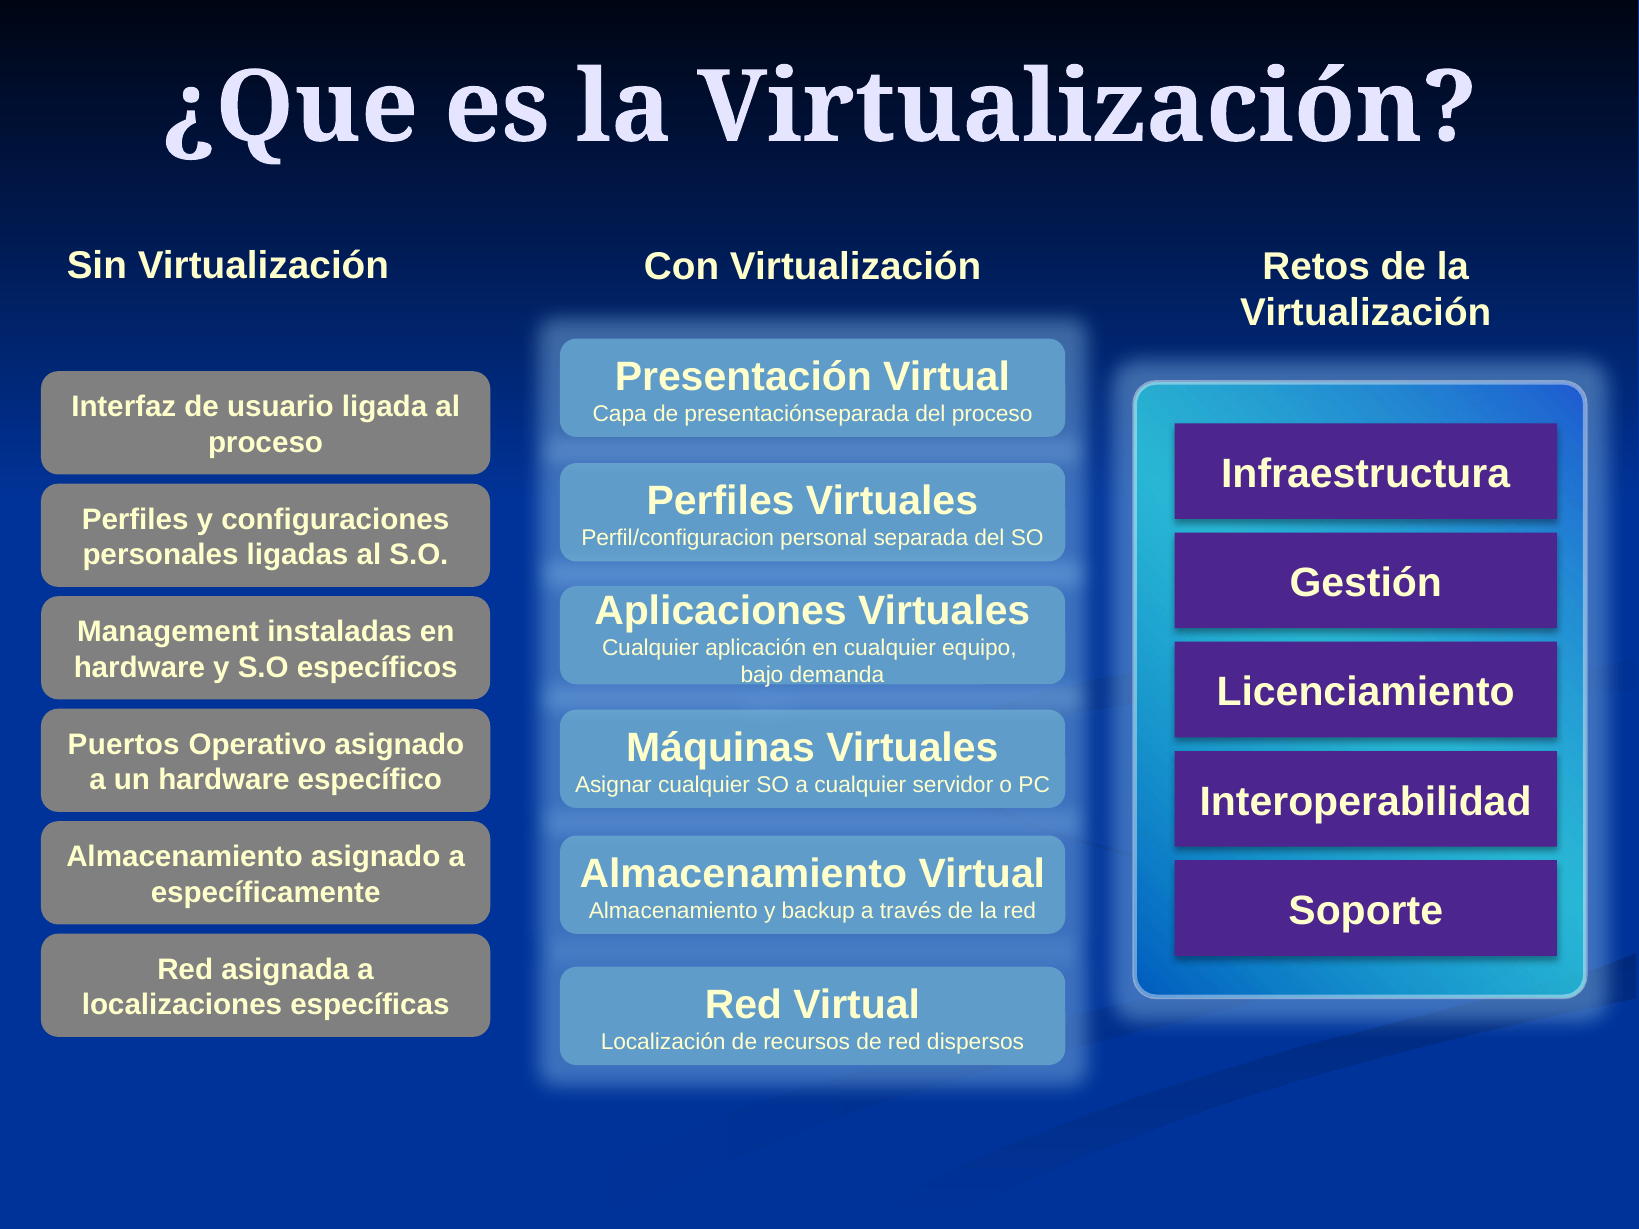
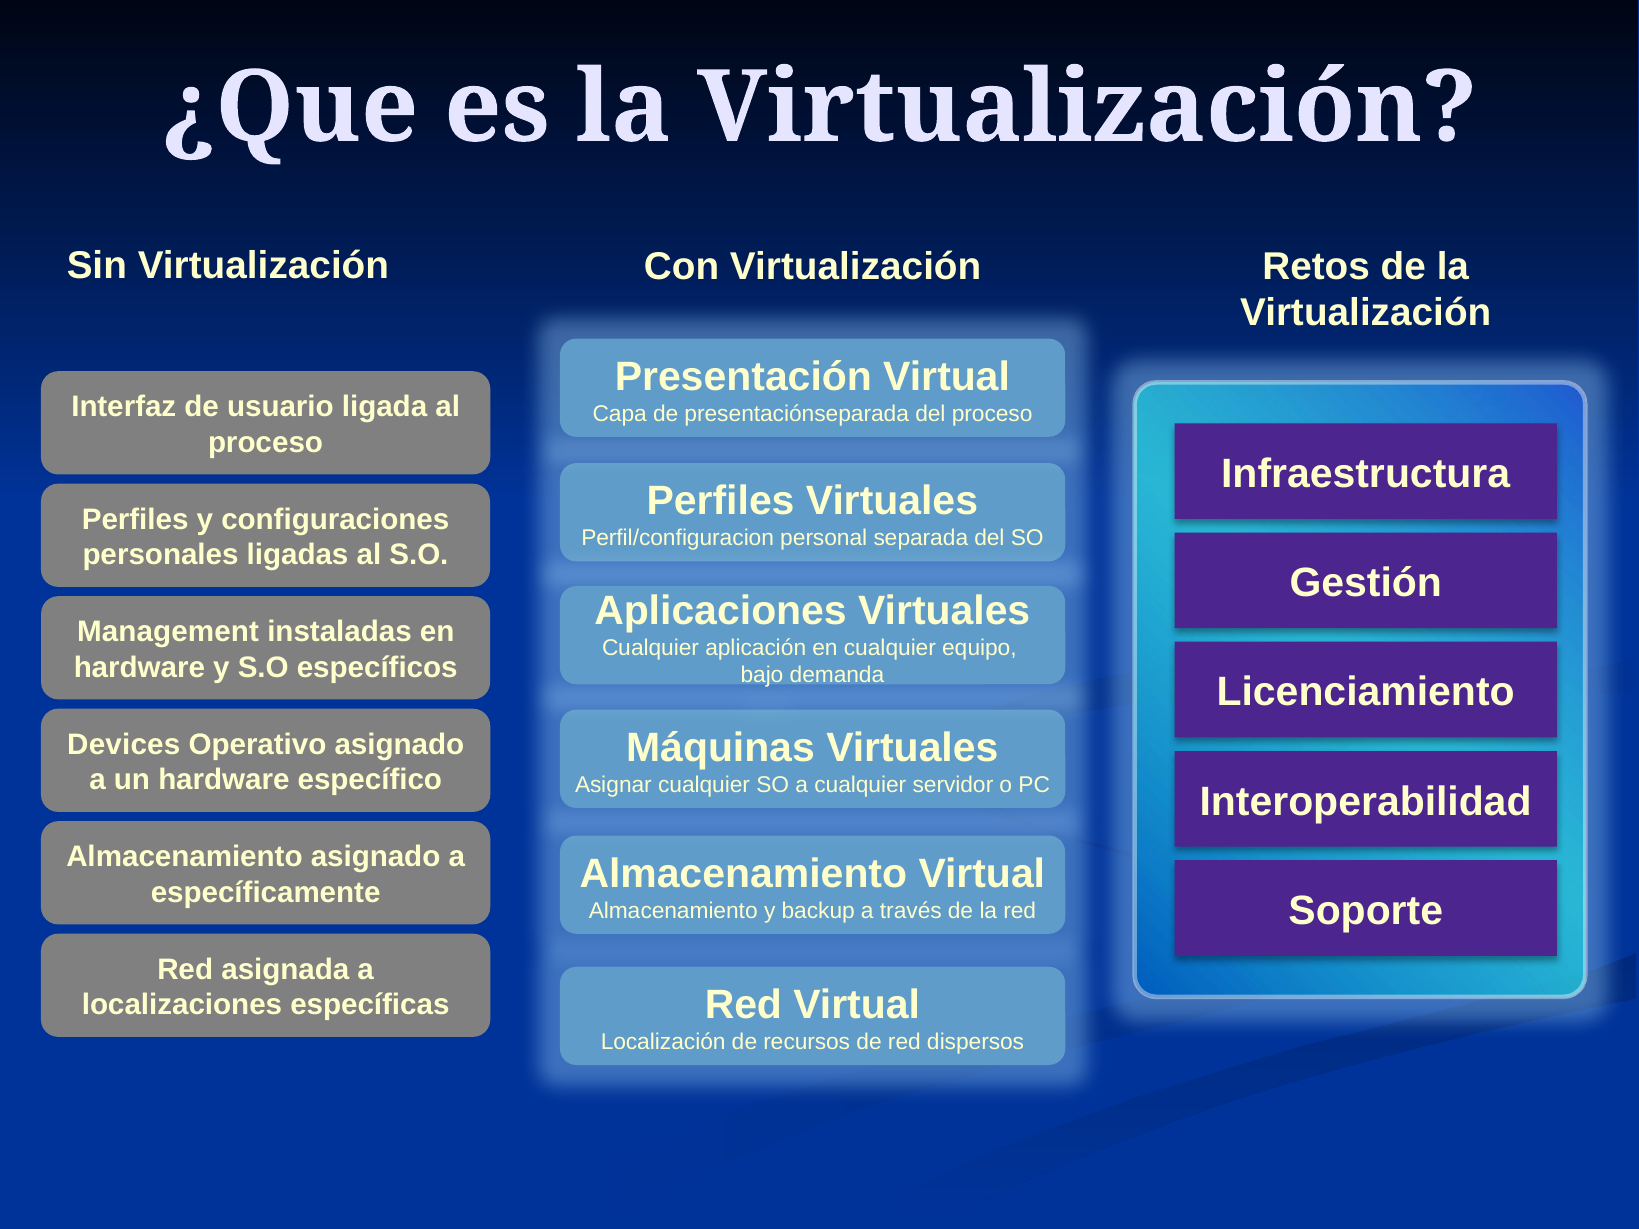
Puertos: Puertos -> Devices
